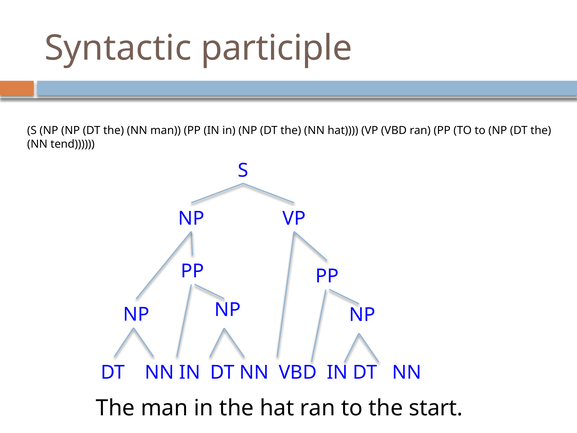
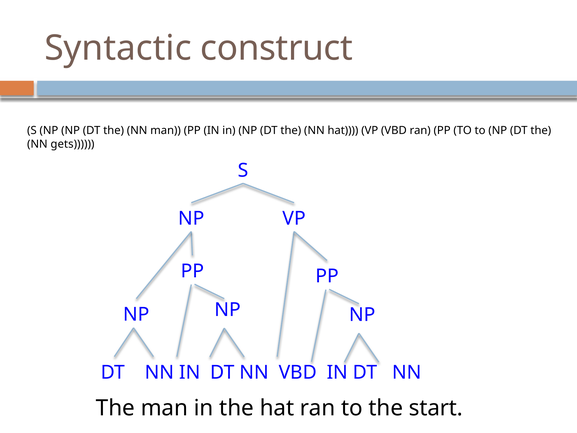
participle: participle -> construct
tend: tend -> gets
